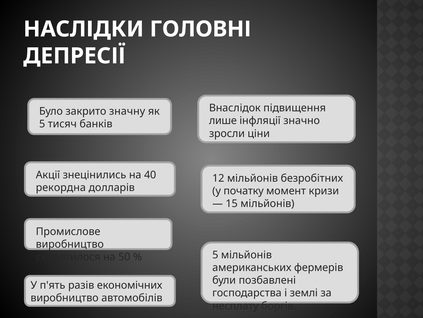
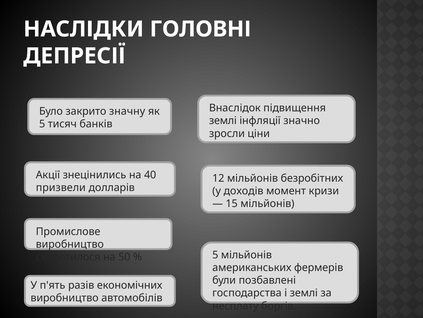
лише at (223, 121): лише -> землі
рекордна: рекордна -> призвели
початку: початку -> доходів
